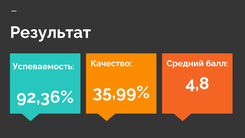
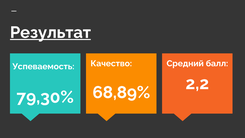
Результат underline: none -> present
4,8: 4,8 -> 2,2
35,99%: 35,99% -> 68,89%
92,36%: 92,36% -> 79,30%
